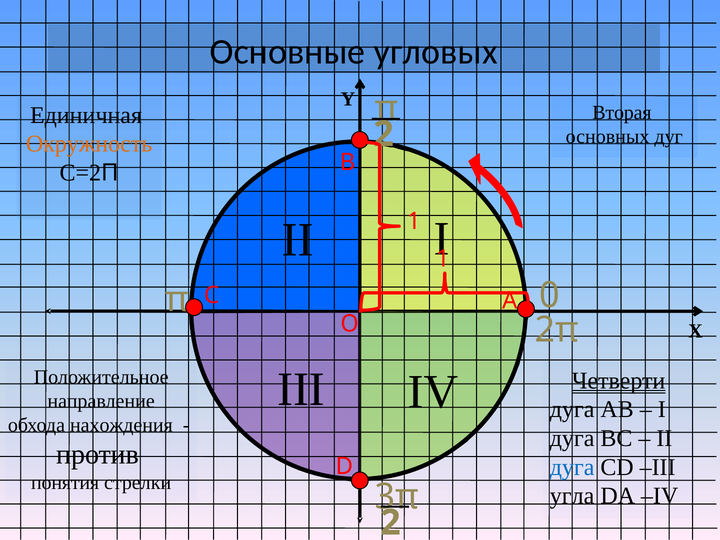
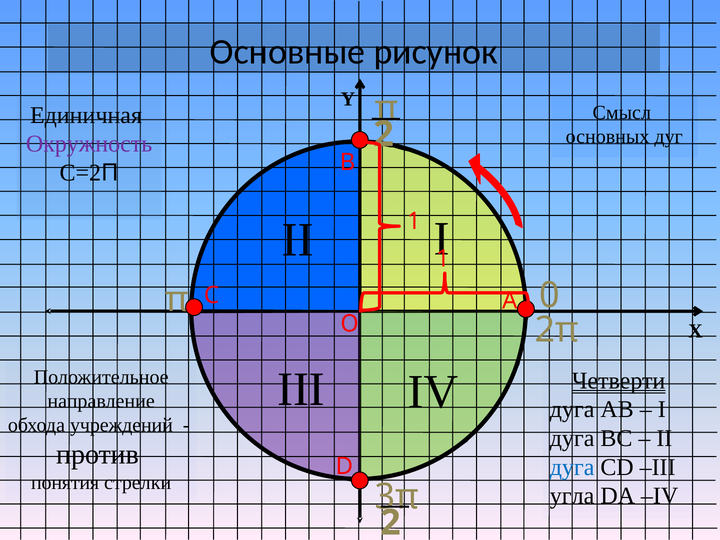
угловых: угловых -> рисунок
Вторая: Вторая -> Смысл
Окружность colour: orange -> purple
нахождения: нахождения -> учреждений
